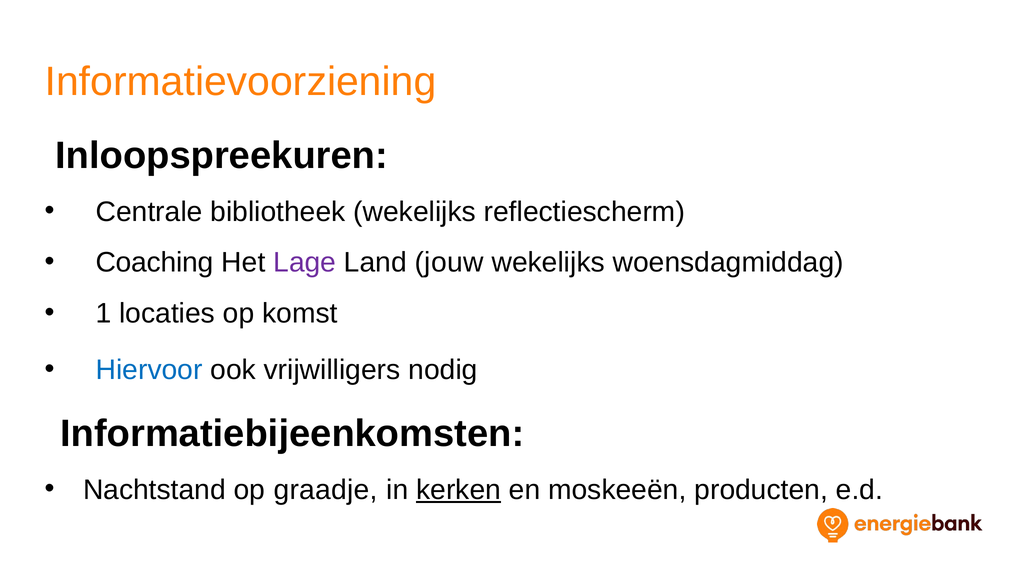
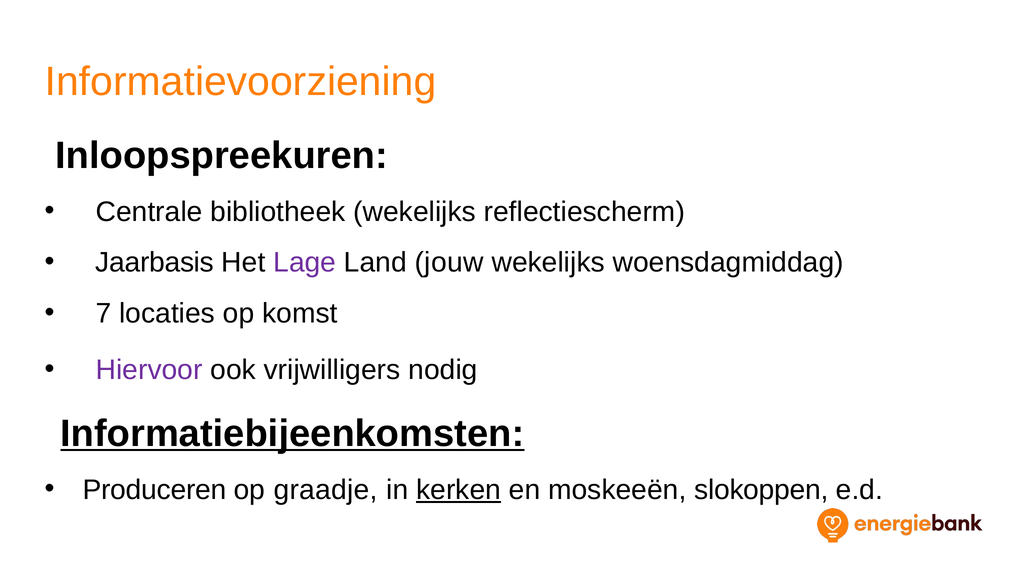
Coaching: Coaching -> Jaarbasis
1: 1 -> 7
Hiervoor colour: blue -> purple
Informatiebijeenkomsten underline: none -> present
Nachtstand: Nachtstand -> Produceren
producten: producten -> slokoppen
